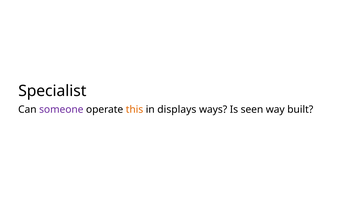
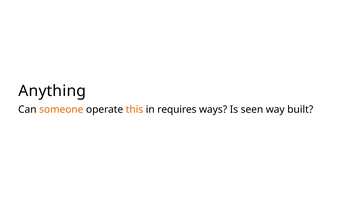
Specialist: Specialist -> Anything
someone colour: purple -> orange
displays: displays -> requires
